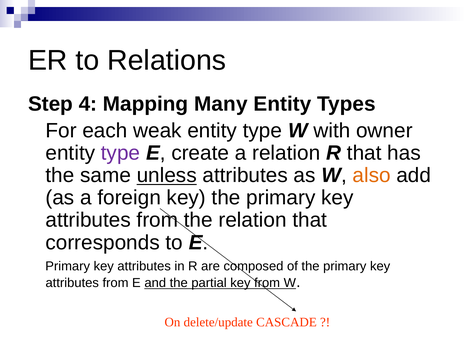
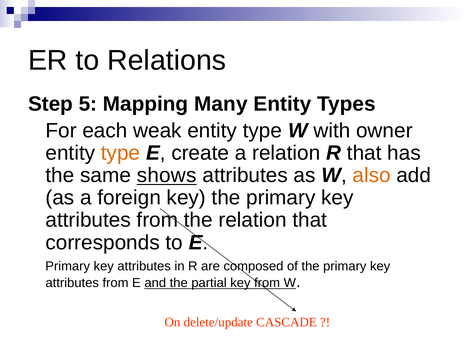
4: 4 -> 5
type at (121, 153) colour: purple -> orange
unless: unless -> shows
